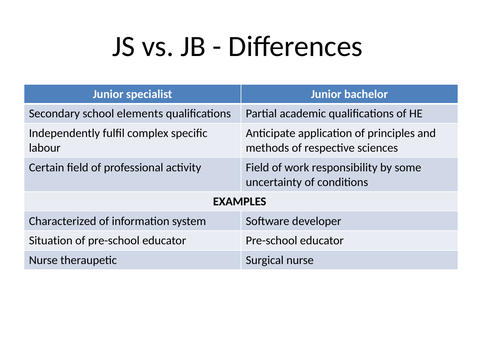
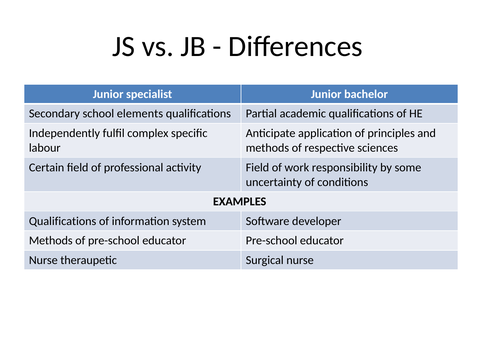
Characterized at (63, 221): Characterized -> Qualifications
Situation at (51, 241): Situation -> Methods
